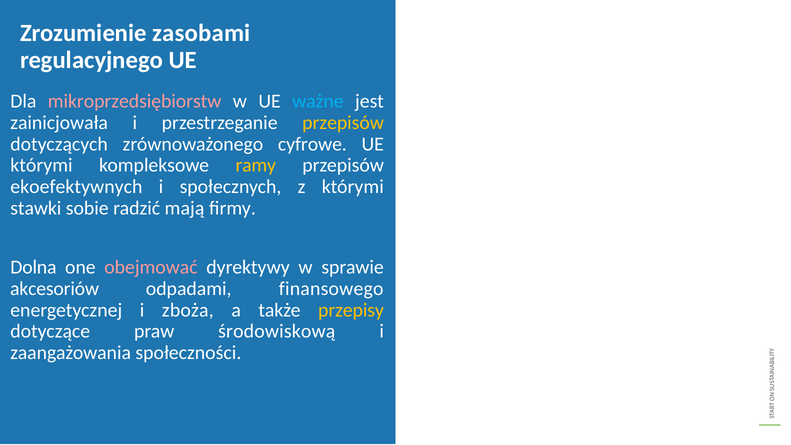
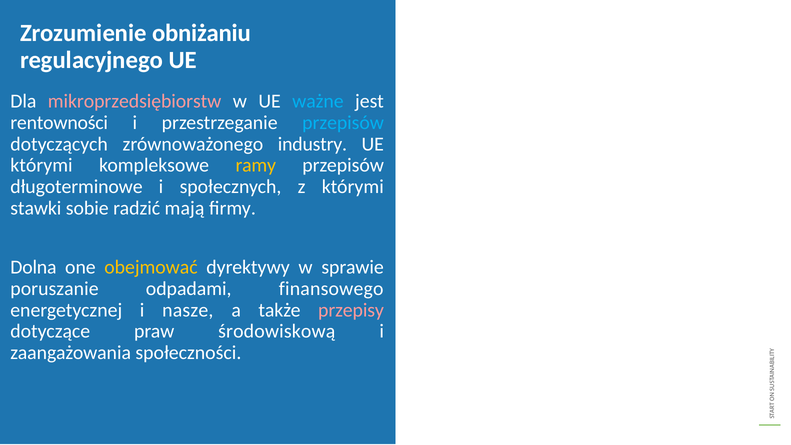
zasobami: zasobami -> obniżaniu
zainicjowała: zainicjowała -> rentowności
przepisów at (343, 123) colour: yellow -> light blue
cyfrowe: cyfrowe -> industry
ekoefektywnych: ekoefektywnych -> długoterminowe
obejmować colour: pink -> yellow
akcesoriów: akcesoriów -> poruszanie
zboża: zboża -> nasze
przepisy colour: yellow -> pink
